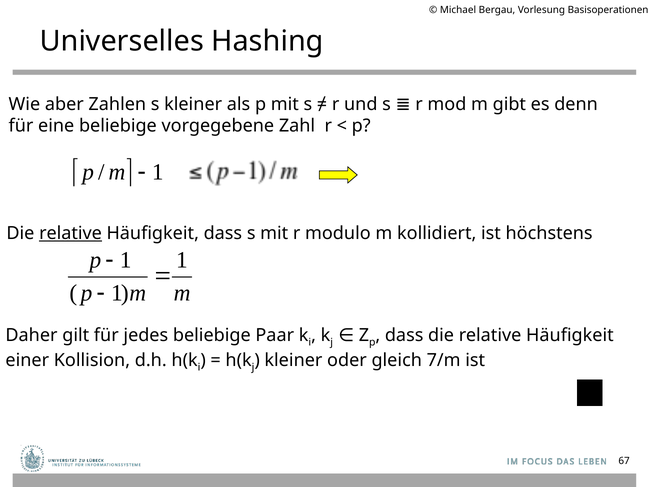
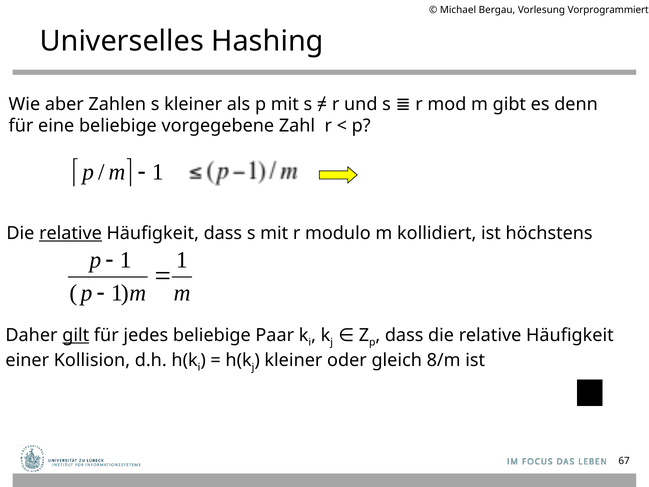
Basisoperationen: Basisoperationen -> Vorprogrammiert
gilt underline: none -> present
7/m: 7/m -> 8/m
